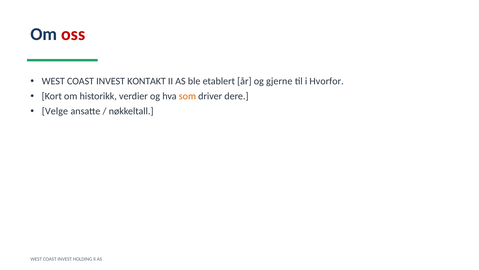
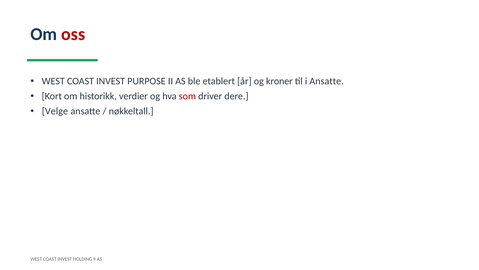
KONTAKT: KONTAKT -> PURPOSE
gjerne: gjerne -> kroner
i Hvorfor: Hvorfor -> Ansatte
som colour: orange -> red
